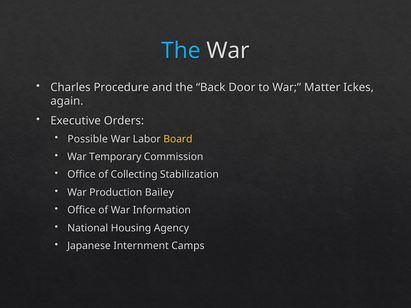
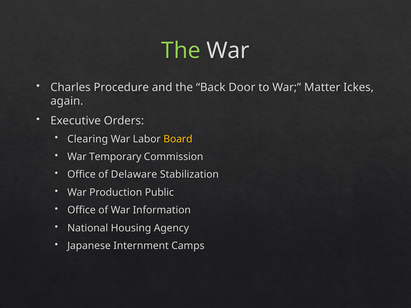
The at (181, 51) colour: light blue -> light green
Possible: Possible -> Clearing
Collecting: Collecting -> Delaware
Bailey: Bailey -> Public
